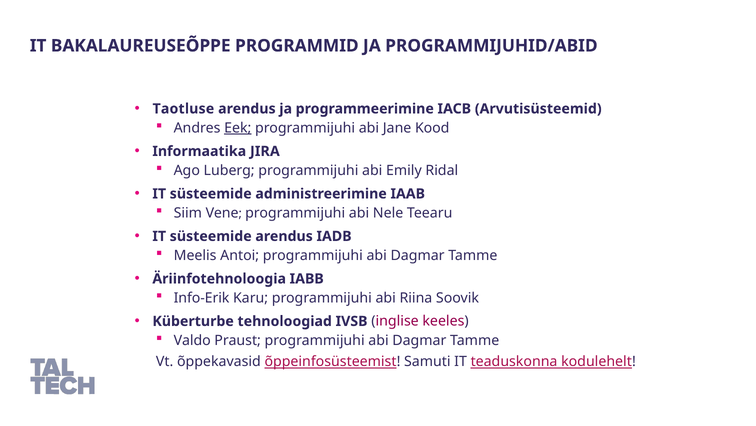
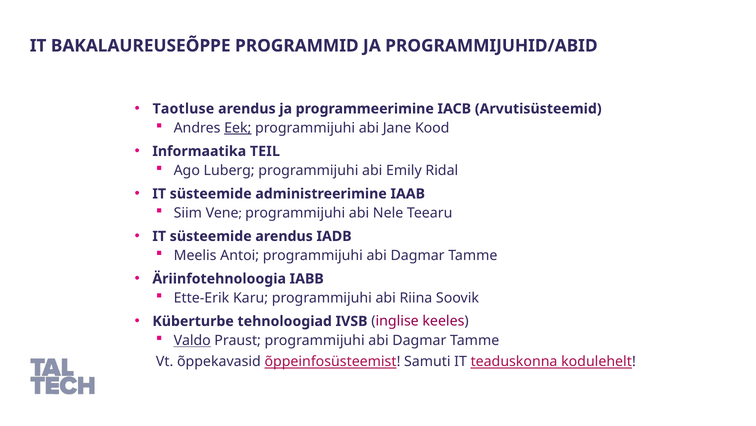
JIRA: JIRA -> TEIL
Info-Erik: Info-Erik -> Ette-Erik
Valdo underline: none -> present
